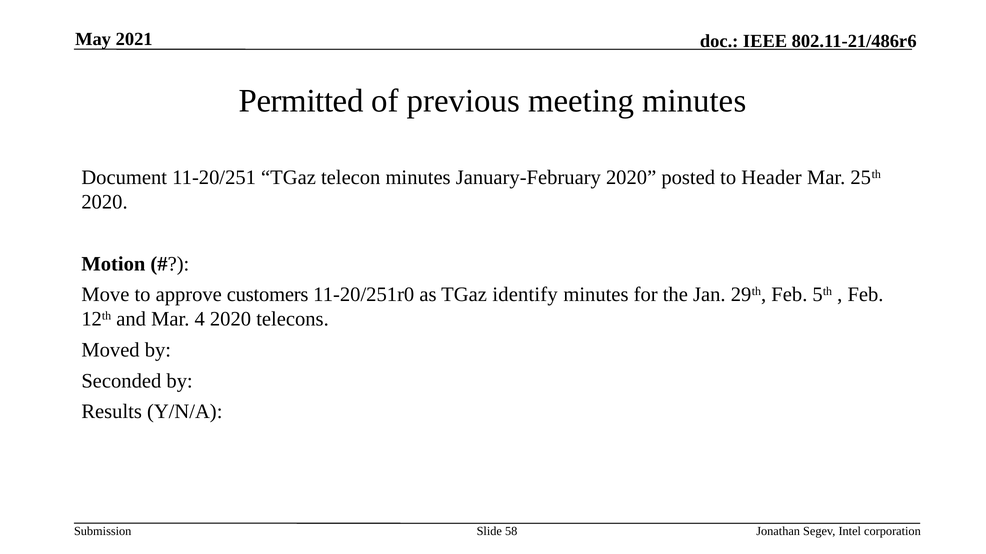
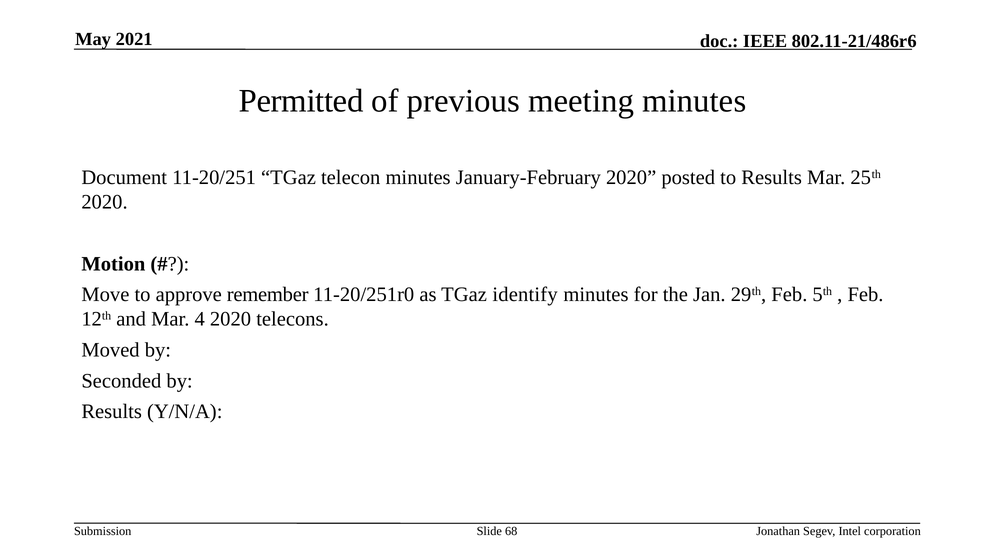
to Header: Header -> Results
customers: customers -> remember
58: 58 -> 68
